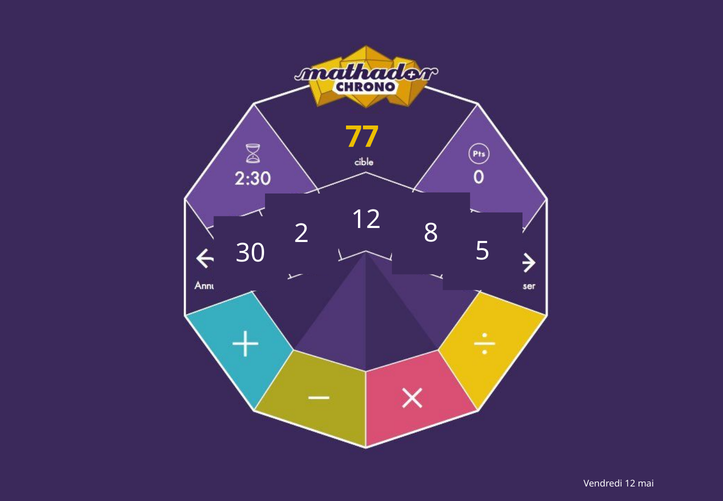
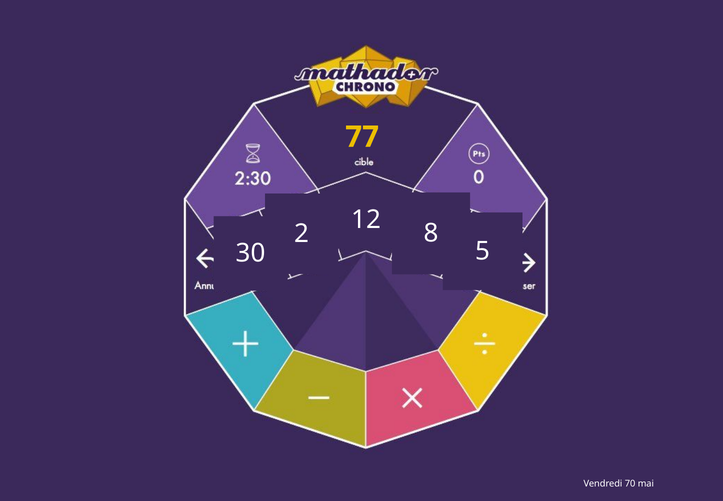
Vendredi 12: 12 -> 70
